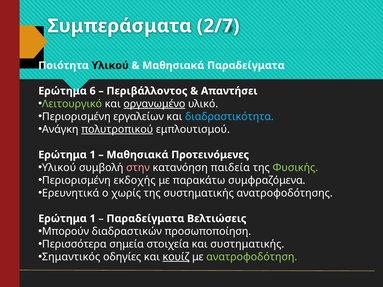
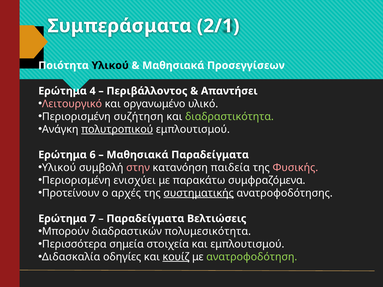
2/7: 2/7 -> 2/1
Μαθησιακά Παραδείγματα: Παραδείγματα -> Προσεγγίσεων
6: 6 -> 4
Λειτουργικό colour: light green -> pink
οργανωμένο underline: present -> none
εργαλείων: εργαλείων -> συζήτηση
διαδραστικότητα colour: light blue -> light green
1 at (93, 155): 1 -> 6
Μαθησιακά Προτεινόμενες: Προτεινόμενες -> Παραδείγματα
Φυσικής colour: light green -> pink
εκδοχής: εκδοχής -> ενισχύει
Ερευνητικά: Ερευνητικά -> Προτείνουν
χωρίς: χωρίς -> αρχές
συστηματικής at (199, 193) underline: none -> present
1 at (93, 219): 1 -> 7
προσωποποίηση: προσωποποίηση -> πολυμεσικότητα
και συστηματικής: συστηματικής -> εμπλουτισμού
Σημαντικός: Σημαντικός -> Διδασκαλία
